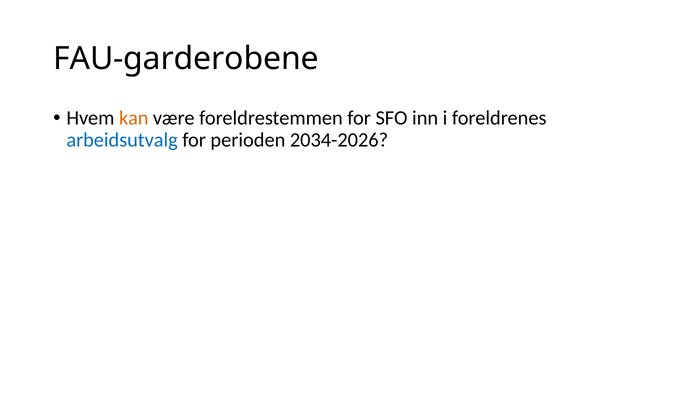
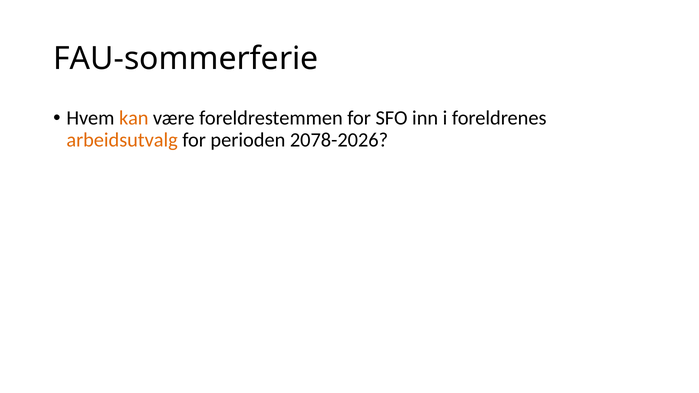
FAU-garderobene: FAU-garderobene -> FAU-sommerferie
arbeidsutvalg colour: blue -> orange
2034-2026: 2034-2026 -> 2078-2026
